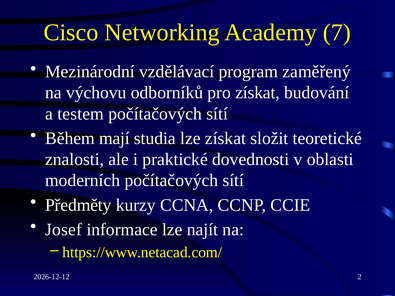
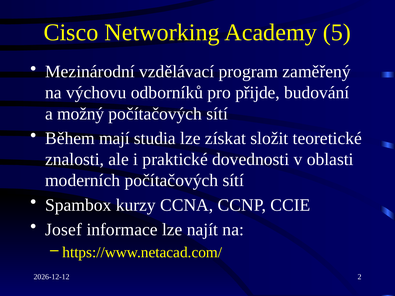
7: 7 -> 5
pro získat: získat -> přijde
testem: testem -> možný
Předměty: Předměty -> Spambox
